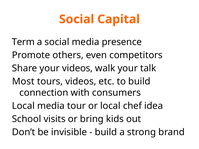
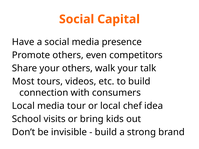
Term: Term -> Have
your videos: videos -> others
